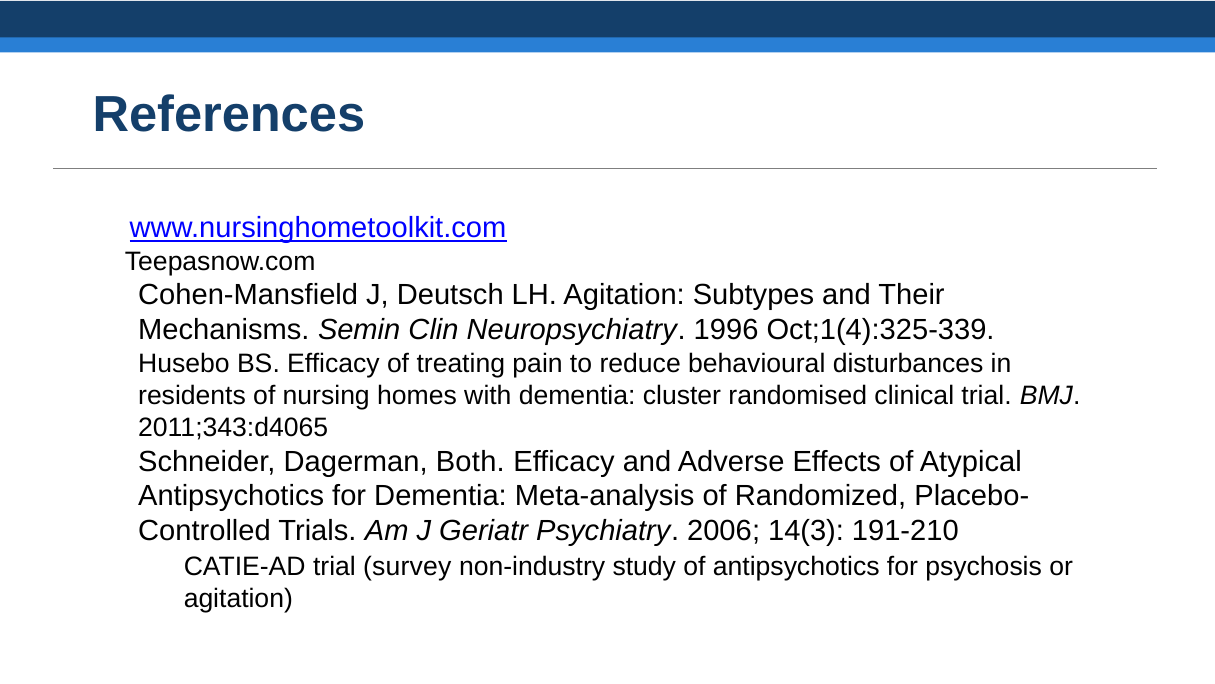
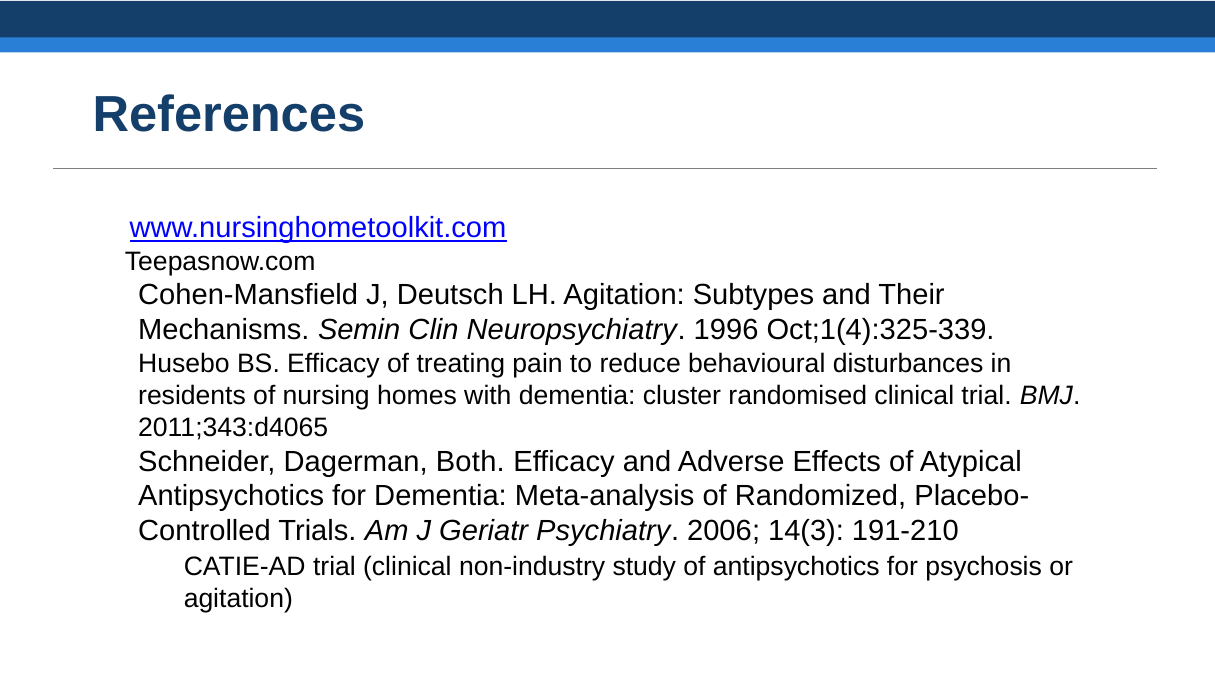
trial survey: survey -> clinical
